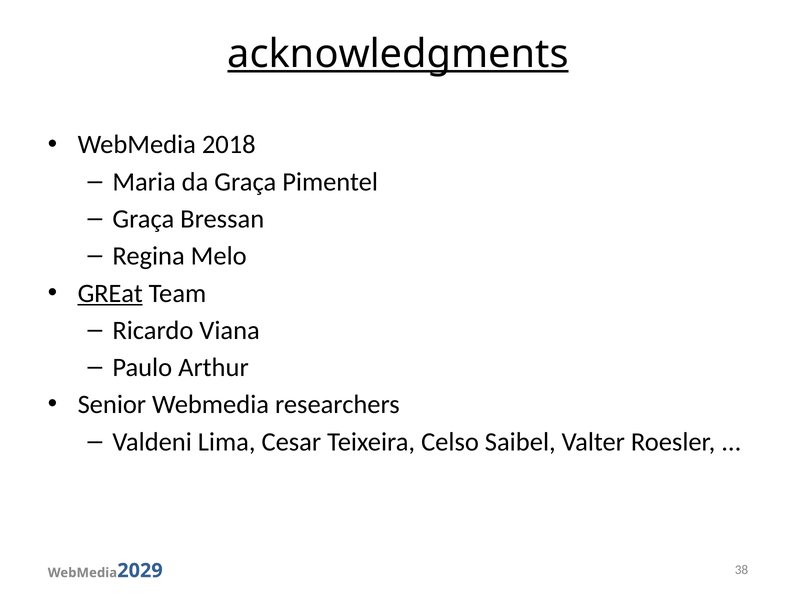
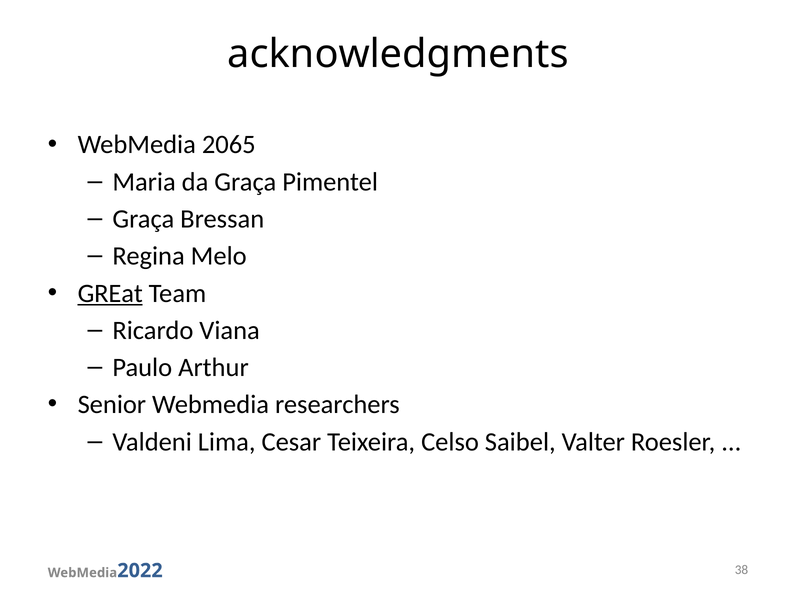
acknowledgments underline: present -> none
2018: 2018 -> 2065
2029: 2029 -> 2022
